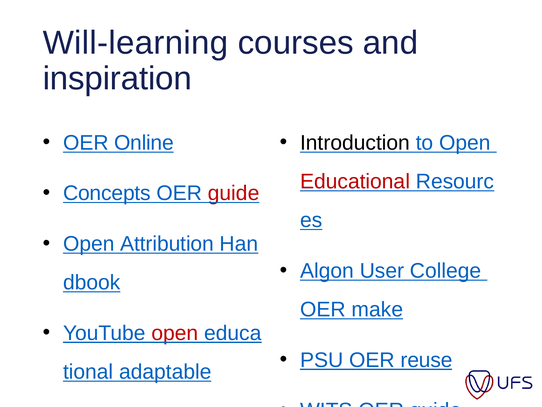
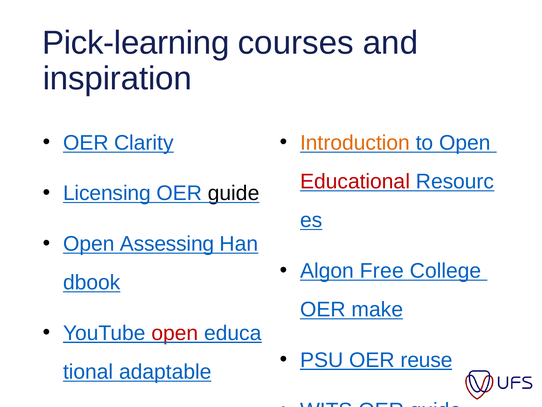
Will-learning: Will-learning -> Pick-learning
Online: Online -> Clarity
Introduction colour: black -> orange
Concepts: Concepts -> Licensing
guide at (234, 193) colour: red -> black
Attribution: Attribution -> Assessing
User: User -> Free
